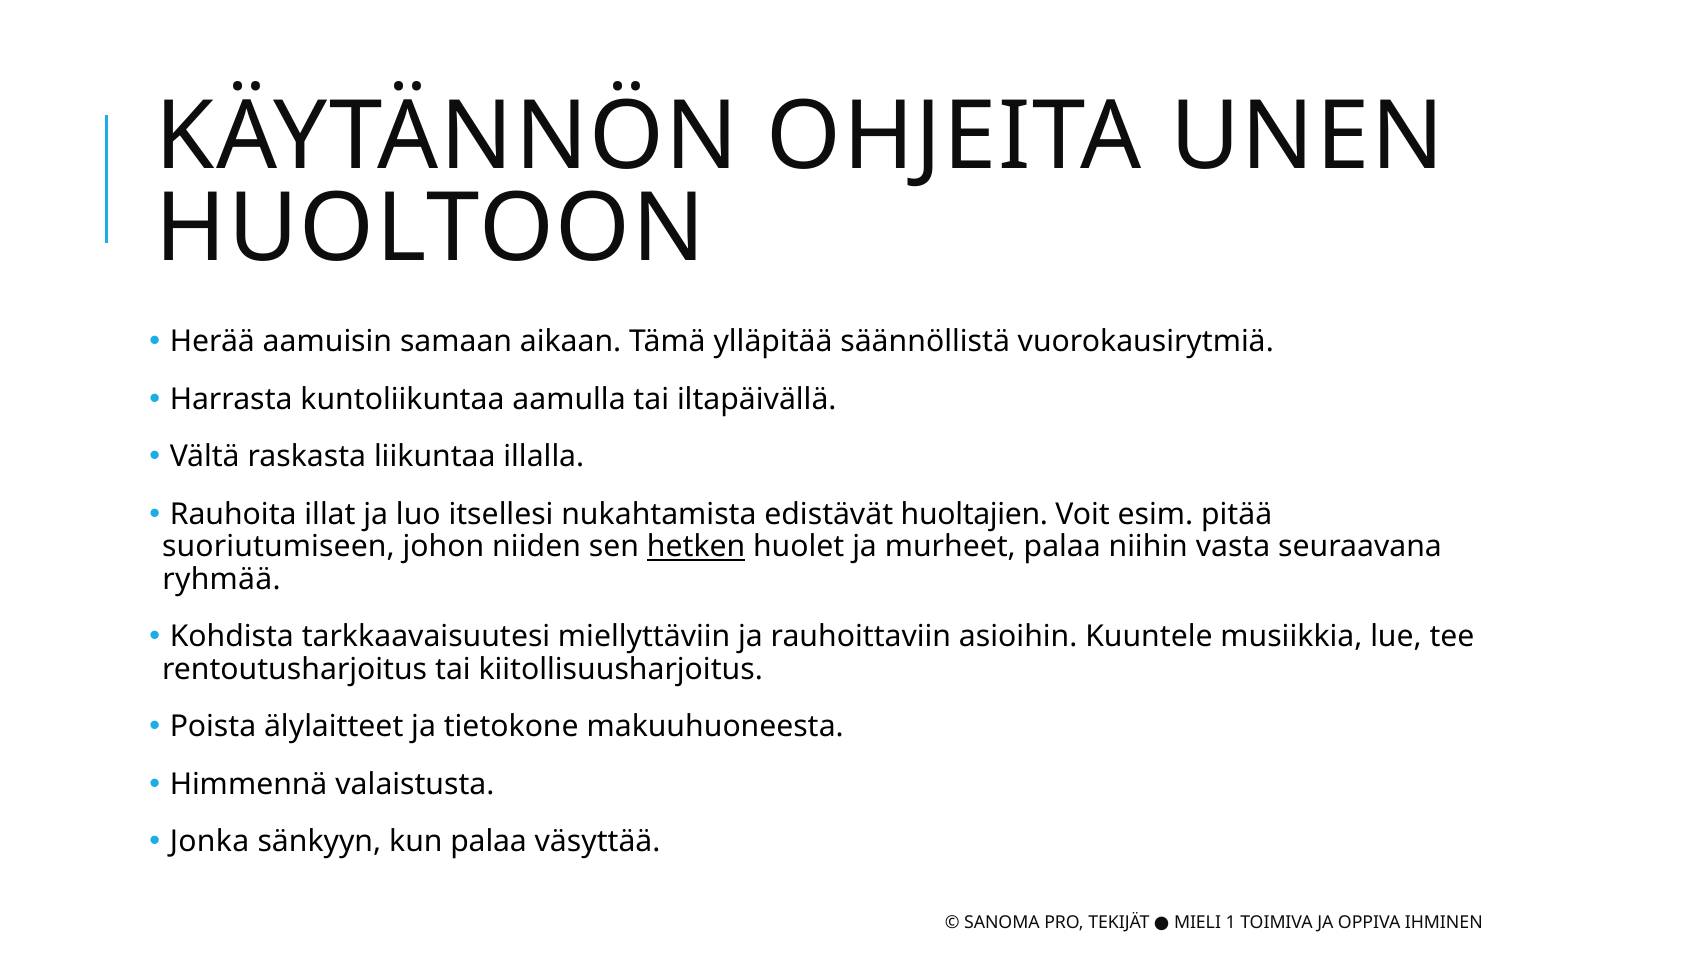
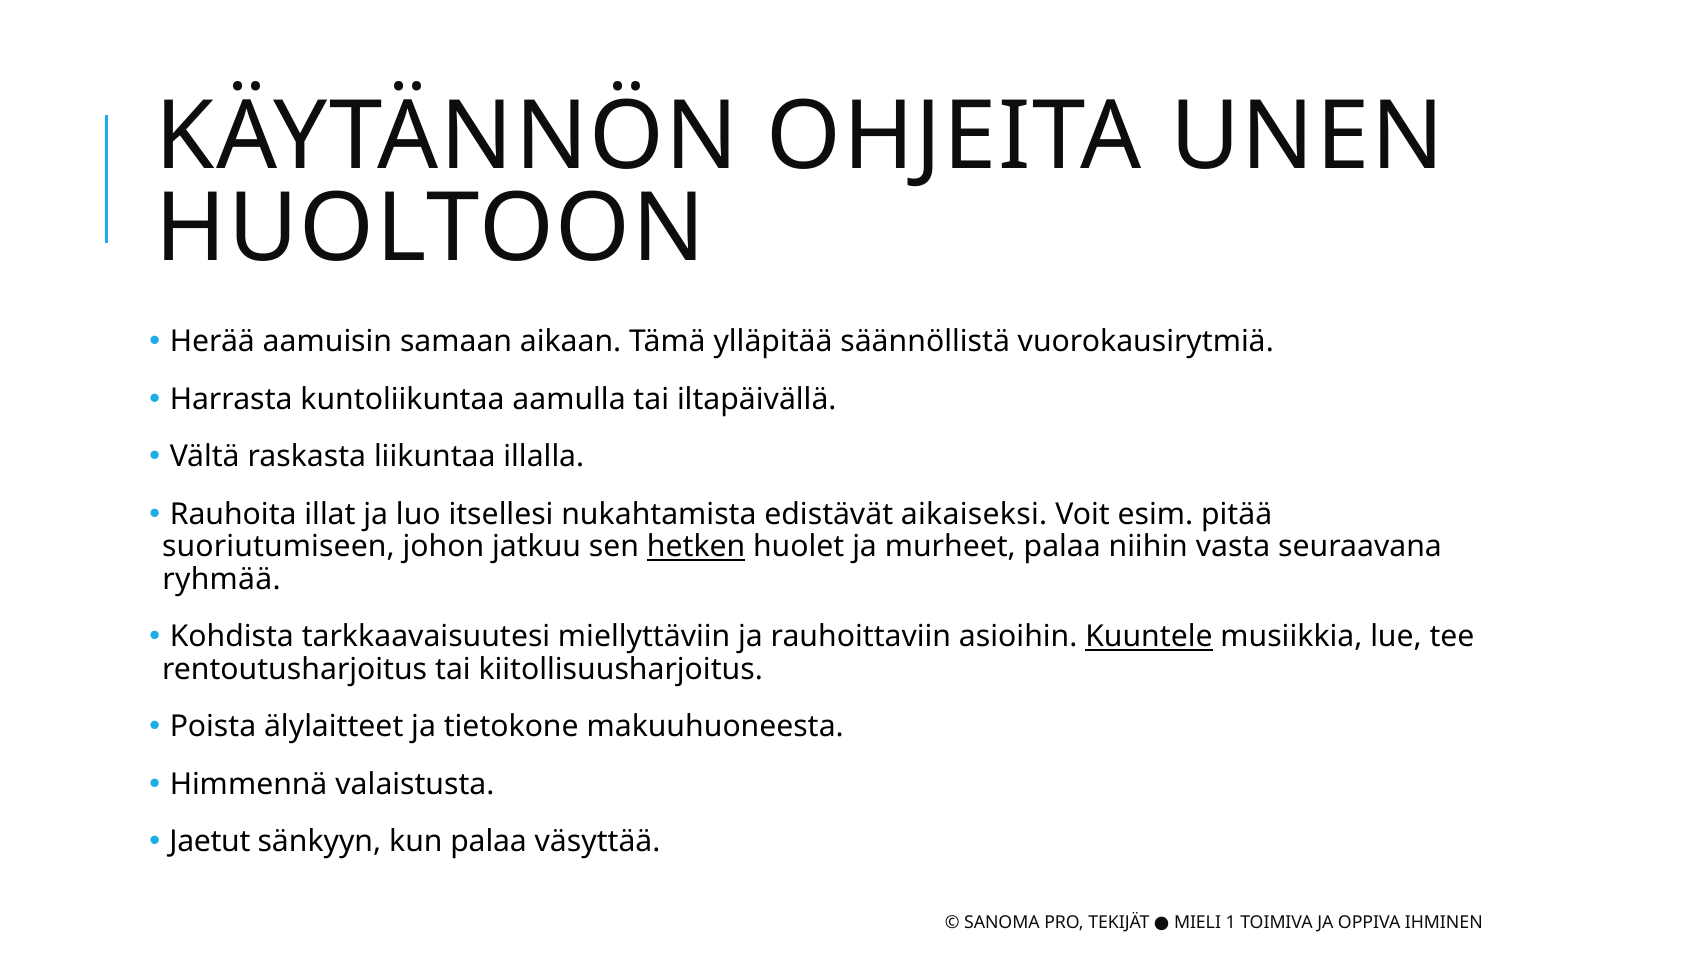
huoltajien: huoltajien -> aikaiseksi
niiden: niiden -> jatkuu
Kuuntele underline: none -> present
Jonka: Jonka -> Jaetut
